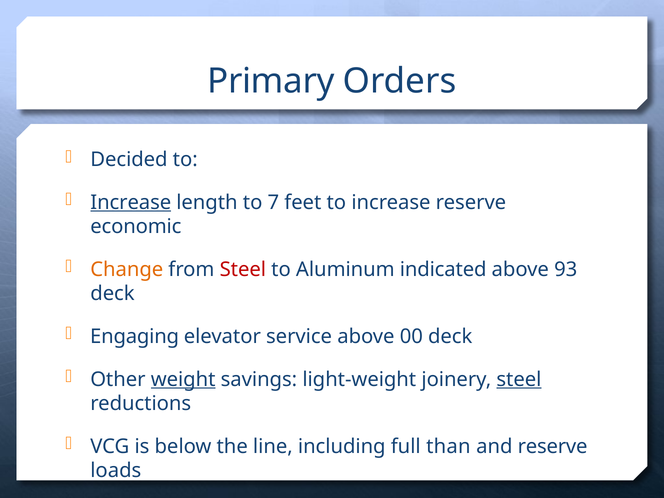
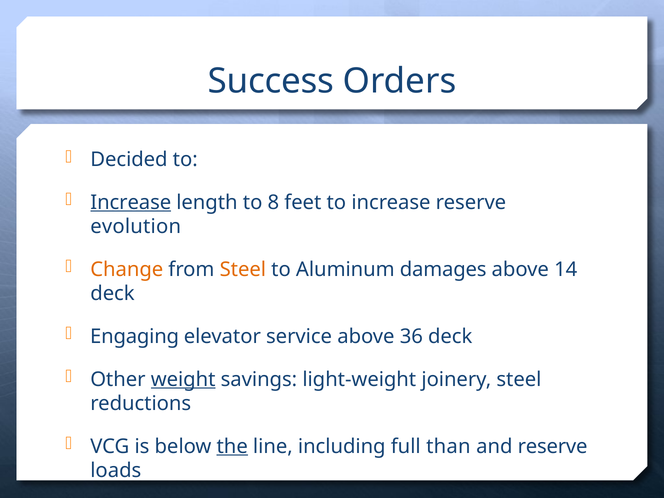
Primary: Primary -> Success
7: 7 -> 8
economic: economic -> evolution
Steel at (243, 269) colour: red -> orange
indicated: indicated -> damages
93: 93 -> 14
00: 00 -> 36
steel at (519, 379) underline: present -> none
the underline: none -> present
